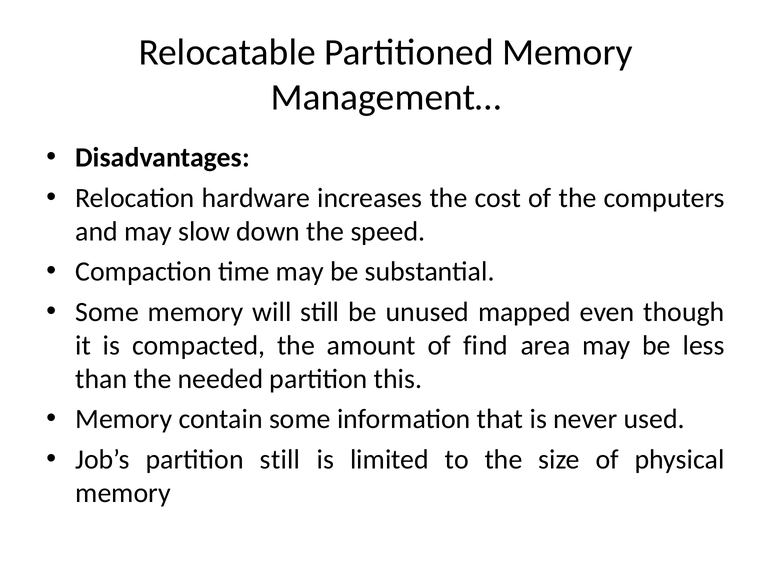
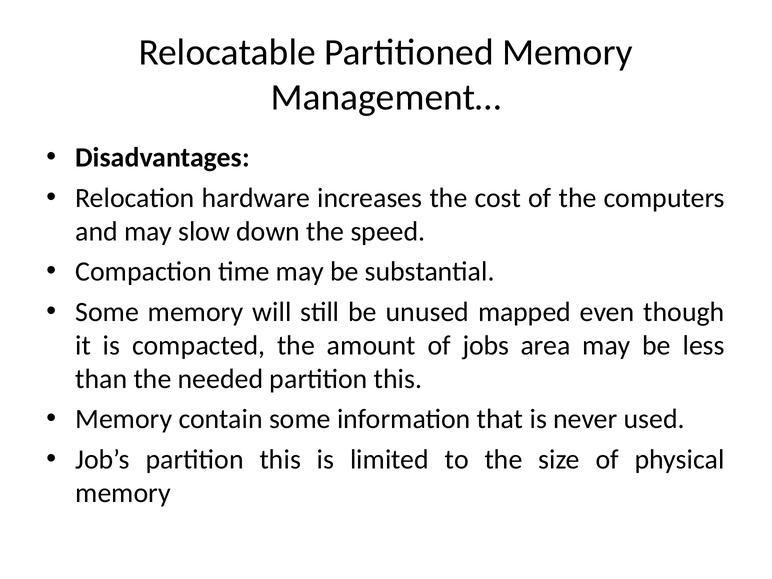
find: find -> jobs
Job’s partition still: still -> this
